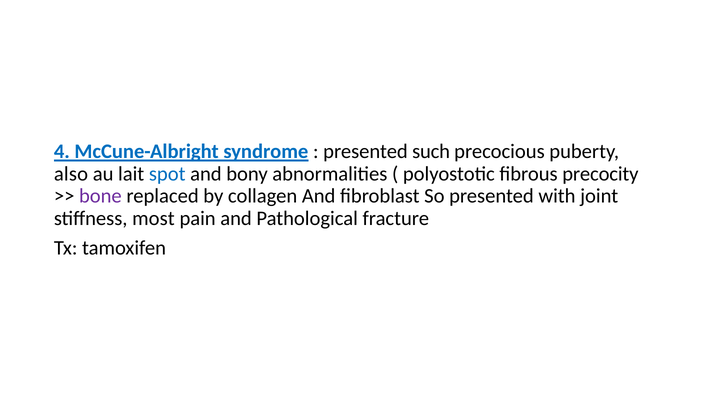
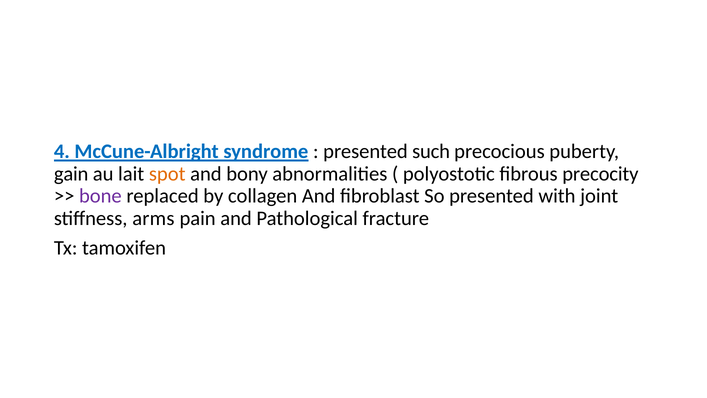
also: also -> gain
spot colour: blue -> orange
most: most -> arms
